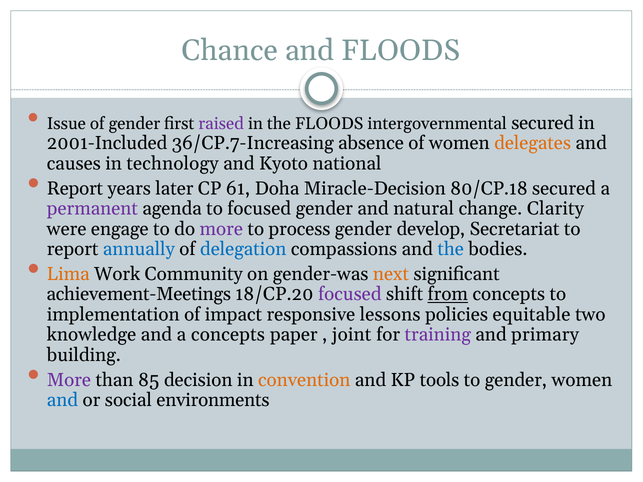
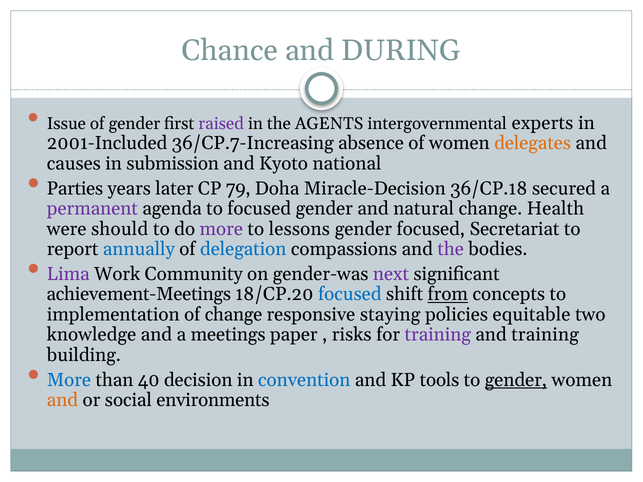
and FLOODS: FLOODS -> DURING
the FLOODS: FLOODS -> AGENTS
intergovernmental secured: secured -> experts
technology: technology -> submission
Report at (75, 189): Report -> Parties
61: 61 -> 79
80/CP.18: 80/CP.18 -> 36/CP.18
Clarity: Clarity -> Health
engage: engage -> should
process: process -> lessons
gender develop: develop -> focused
the at (451, 249) colour: blue -> purple
Lima colour: orange -> purple
next colour: orange -> purple
focused at (350, 294) colour: purple -> blue
of impact: impact -> change
lessons: lessons -> staying
a concepts: concepts -> meetings
joint: joint -> risks
and primary: primary -> training
More at (69, 380) colour: purple -> blue
85: 85 -> 40
convention colour: orange -> blue
gender at (516, 380) underline: none -> present
and at (62, 400) colour: blue -> orange
